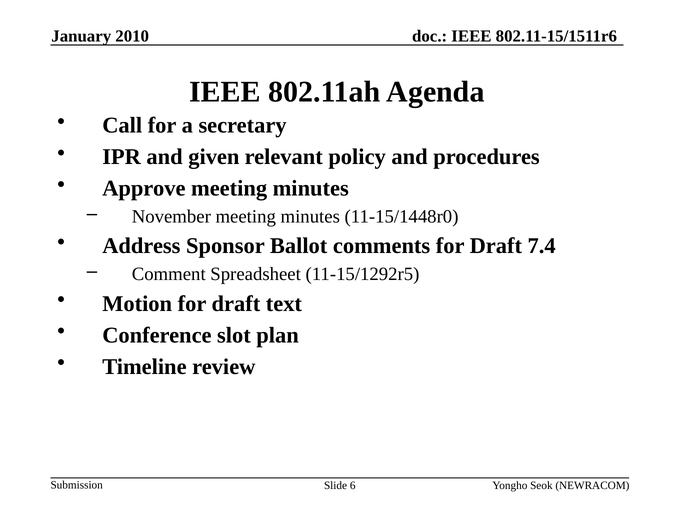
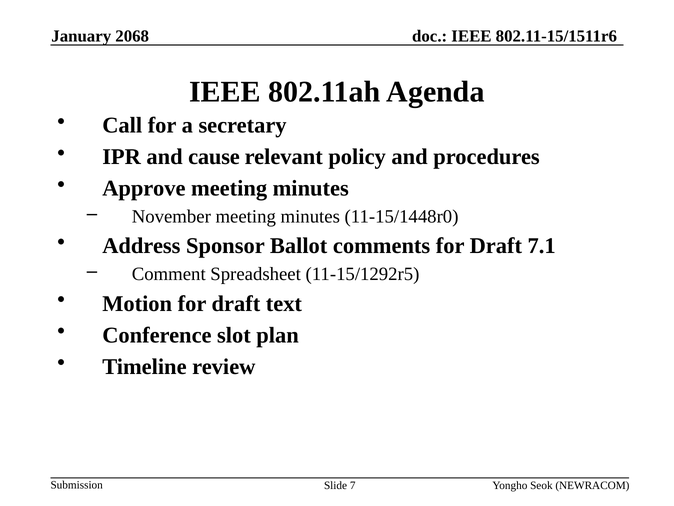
2010: 2010 -> 2068
given: given -> cause
7.4: 7.4 -> 7.1
6: 6 -> 7
